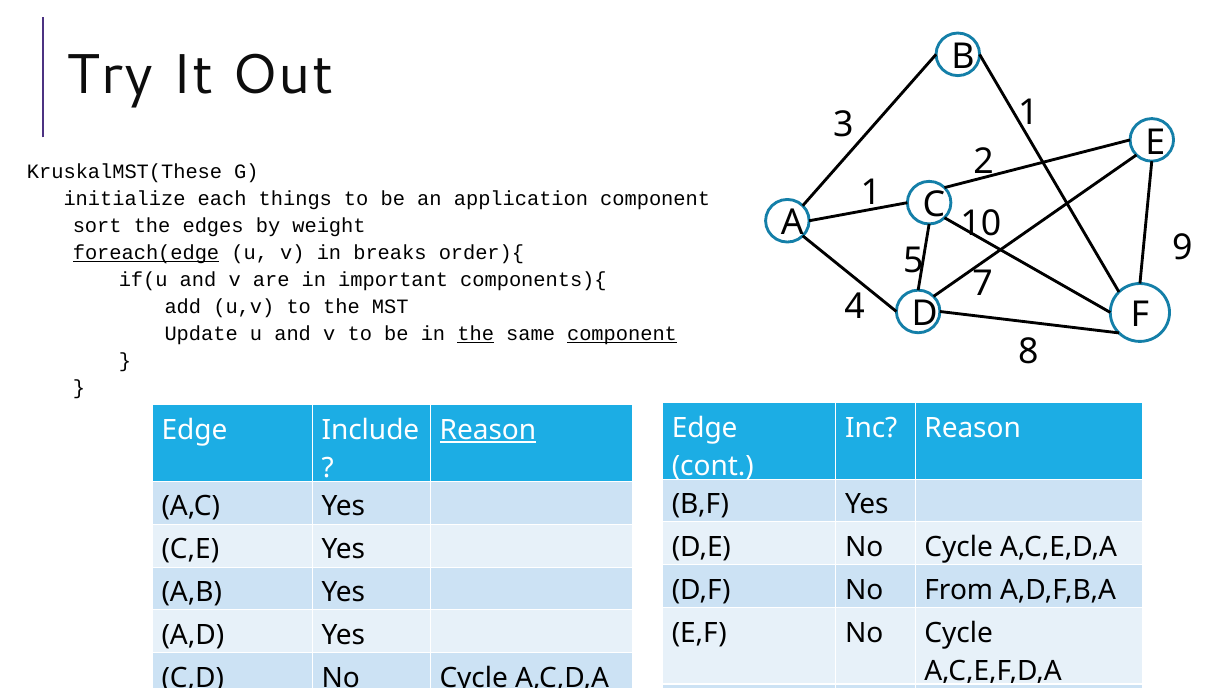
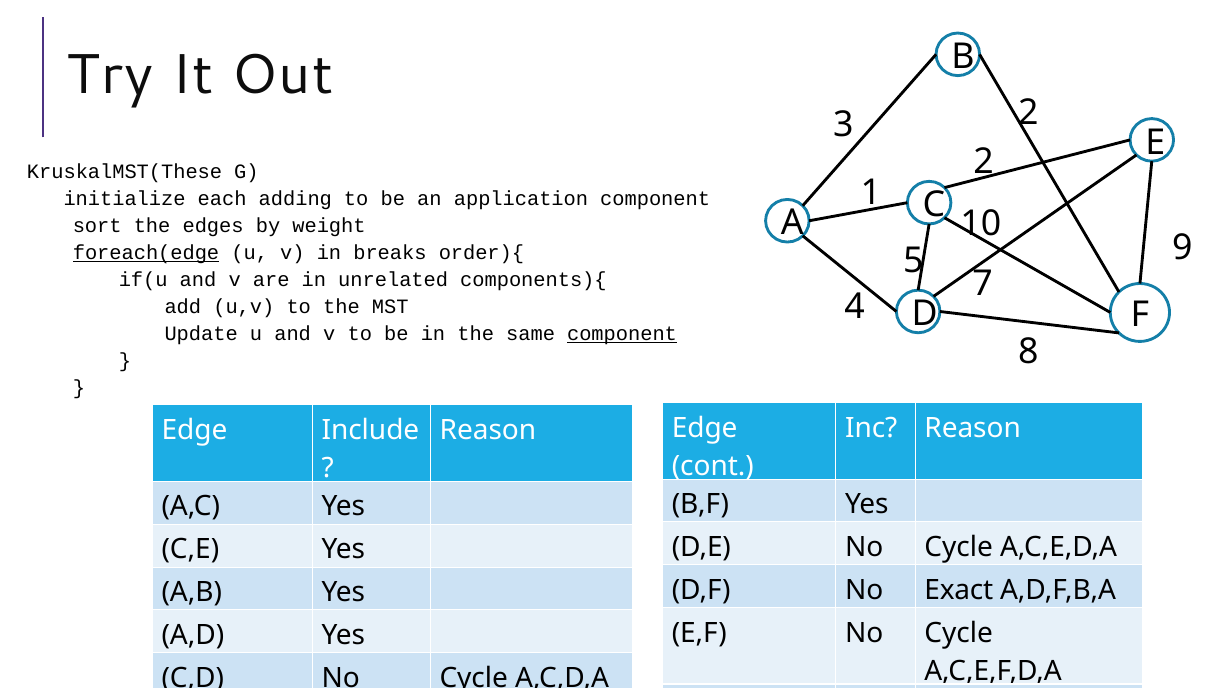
3 1: 1 -> 2
things: things -> adding
important: important -> unrelated
the at (476, 334) underline: present -> none
Reason at (488, 431) underline: present -> none
From: From -> Exact
